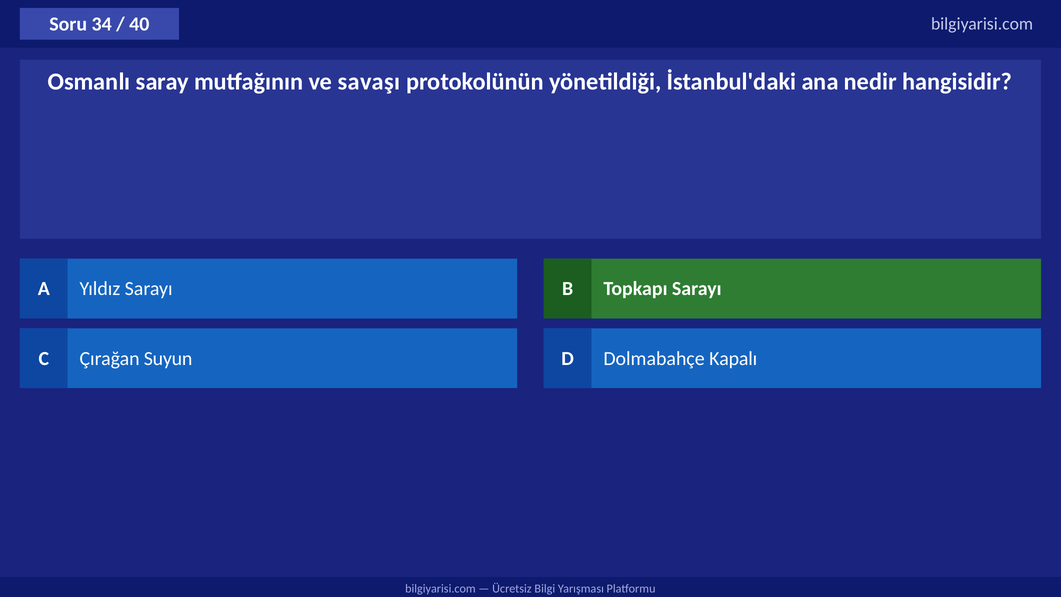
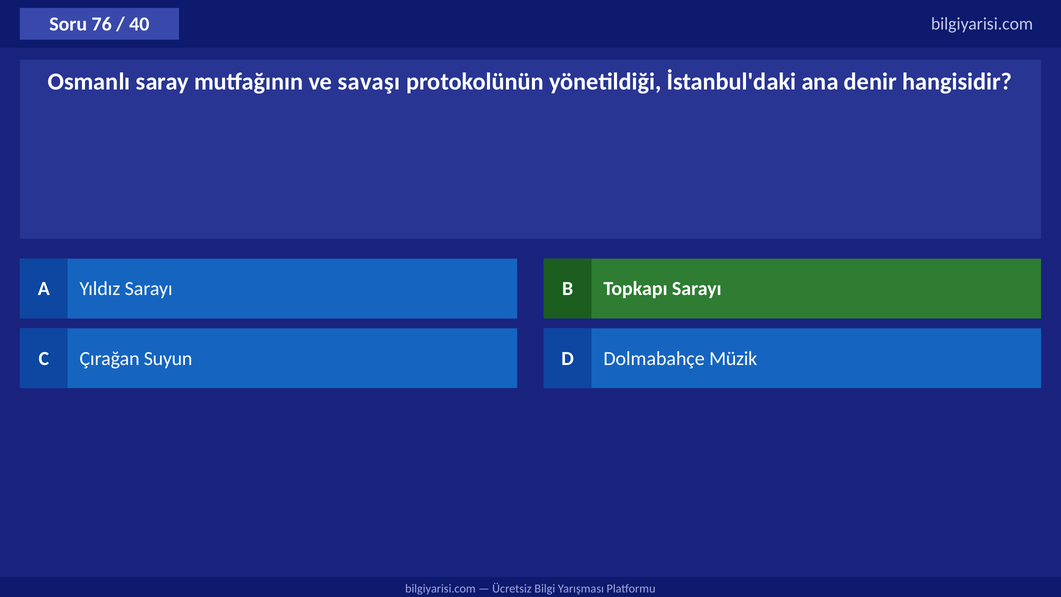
34: 34 -> 76
nedir: nedir -> denir
Kapalı: Kapalı -> Müzik
